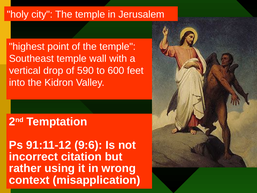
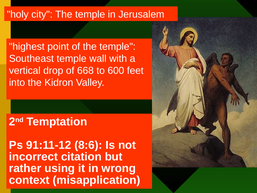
590: 590 -> 668
9:6: 9:6 -> 8:6
